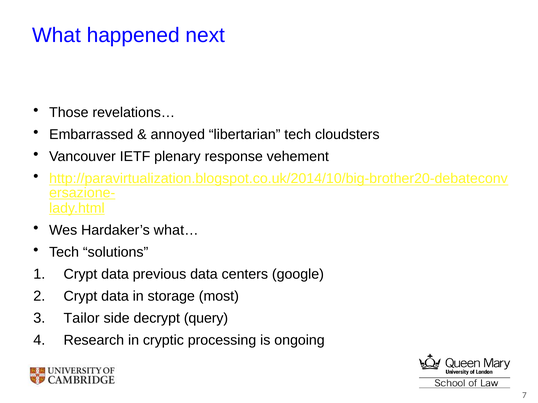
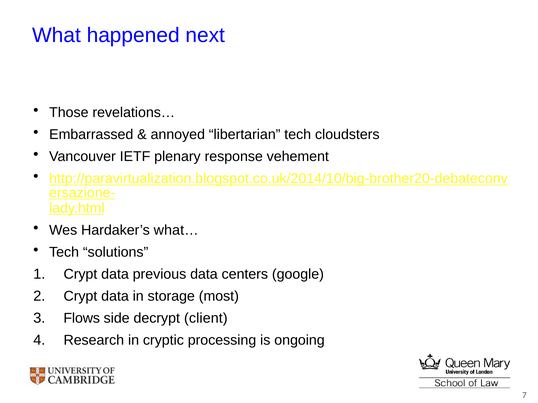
Tailor: Tailor -> Flows
query: query -> client
